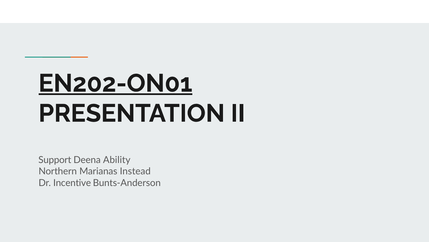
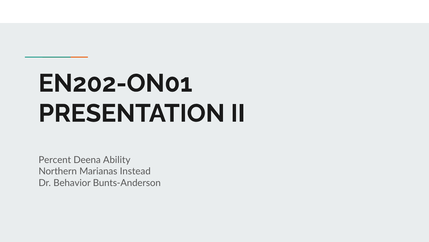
EN202-ON01 underline: present -> none
Support: Support -> Percent
Incentive: Incentive -> Behavior
